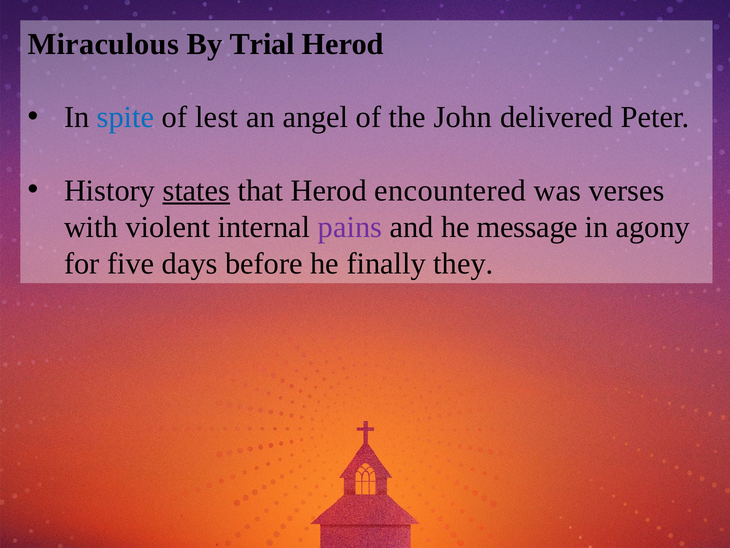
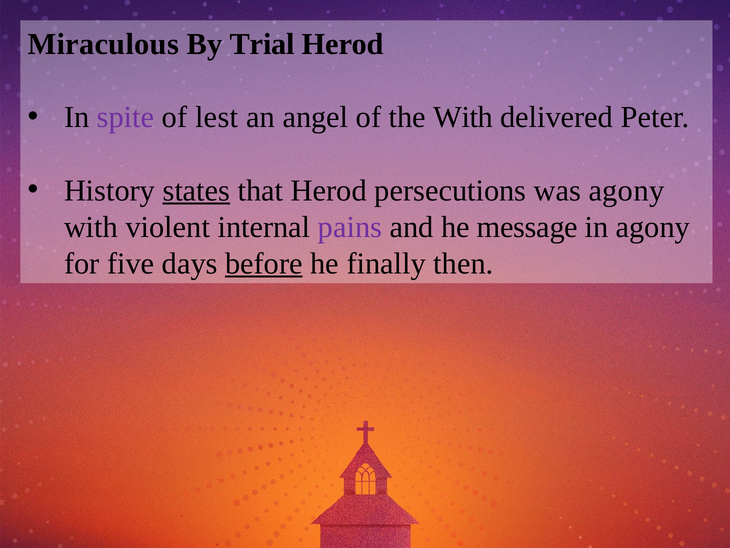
spite colour: blue -> purple
the John: John -> With
encountered: encountered -> persecutions
was verses: verses -> agony
before underline: none -> present
they: they -> then
